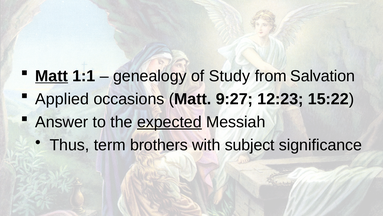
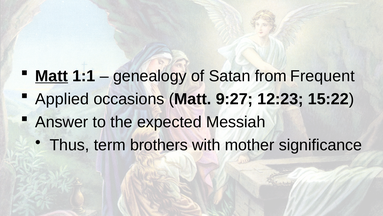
Study: Study -> Satan
Salvation: Salvation -> Frequent
expected underline: present -> none
subject: subject -> mother
